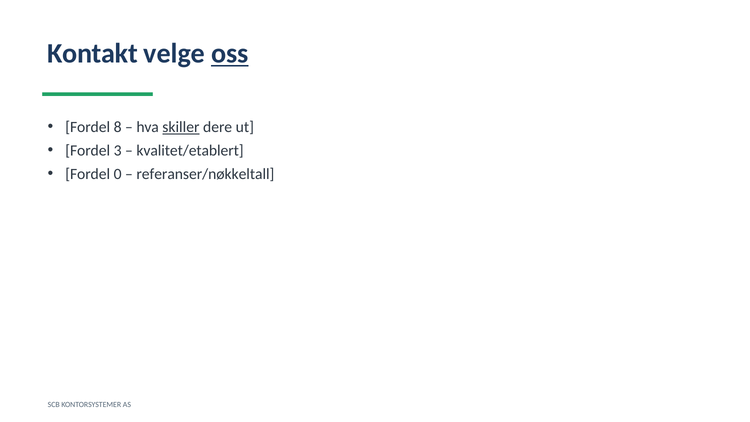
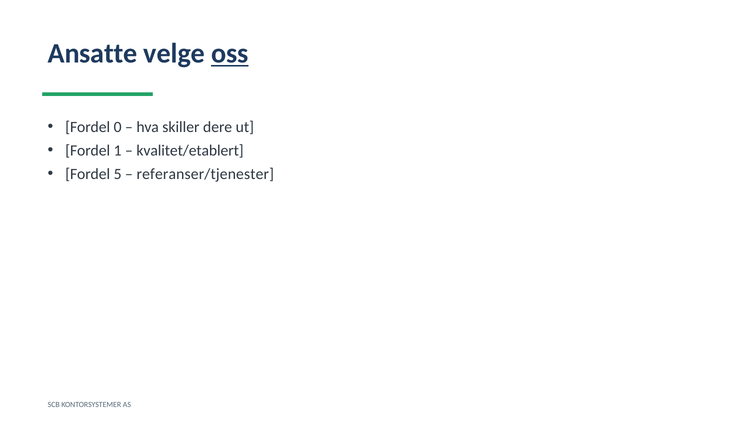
Kontakt: Kontakt -> Ansatte
8: 8 -> 0
skiller underline: present -> none
3: 3 -> 1
0: 0 -> 5
referanser/nøkkeltall: referanser/nøkkeltall -> referanser/tjenester
